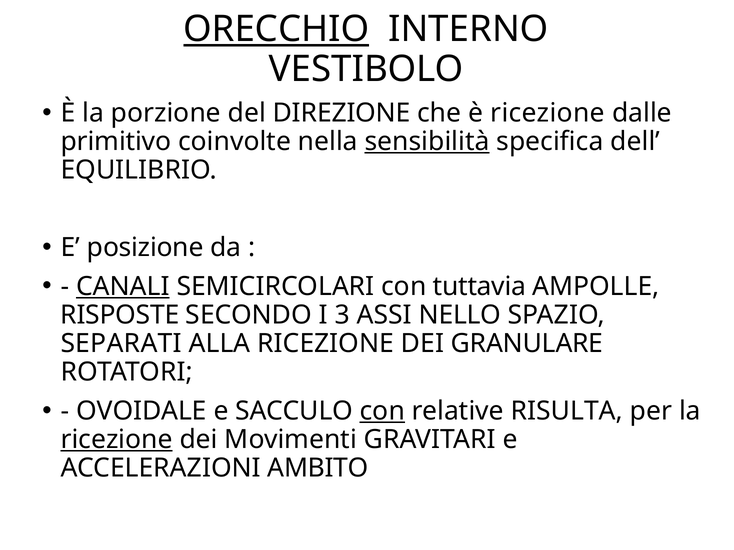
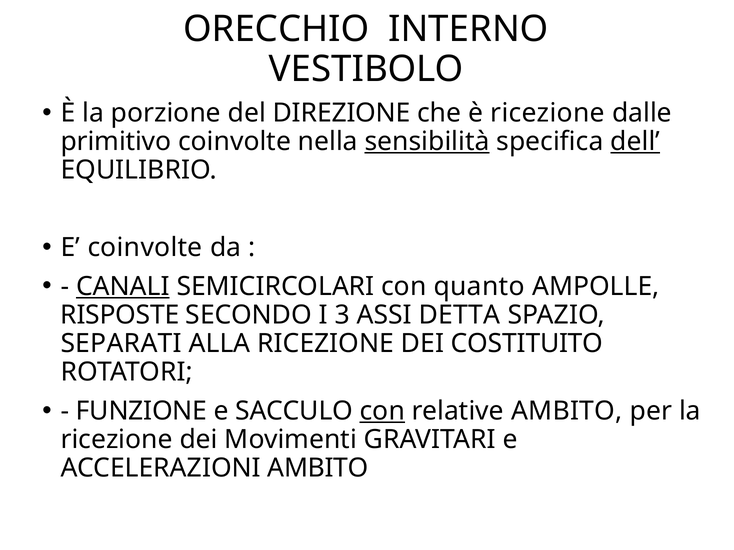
ORECCHIO underline: present -> none
dell underline: none -> present
E posizione: posizione -> coinvolte
tuttavia: tuttavia -> quanto
NELLO: NELLO -> DETTA
GRANULARE: GRANULARE -> COSTITUITO
OVOIDALE: OVOIDALE -> FUNZIONE
relative RISULTA: RISULTA -> AMBITO
ricezione at (117, 440) underline: present -> none
